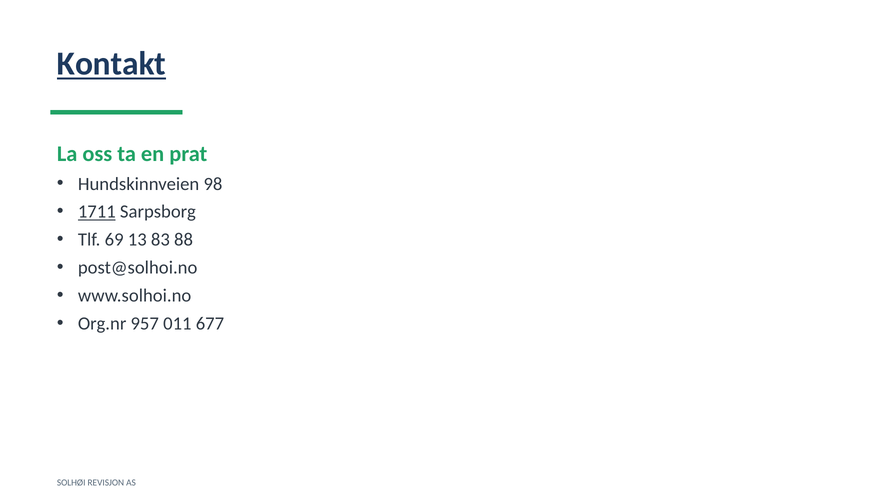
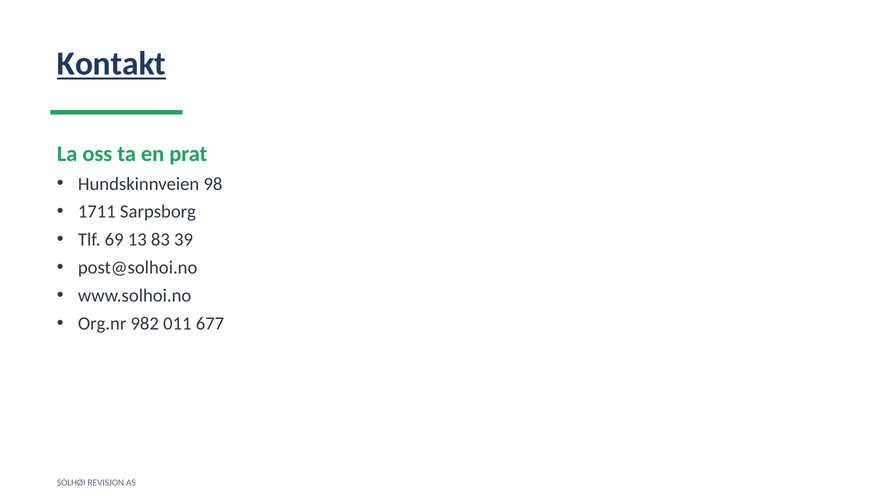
1711 underline: present -> none
88: 88 -> 39
957: 957 -> 982
